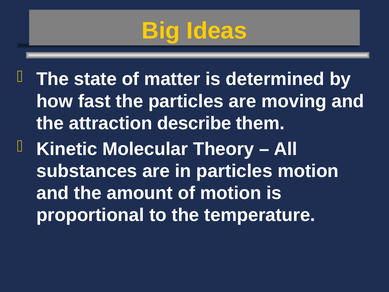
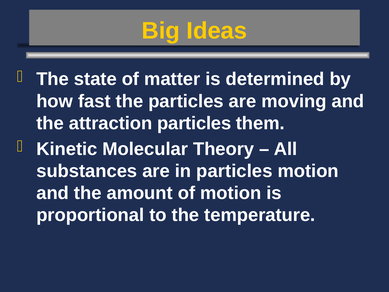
attraction describe: describe -> particles
